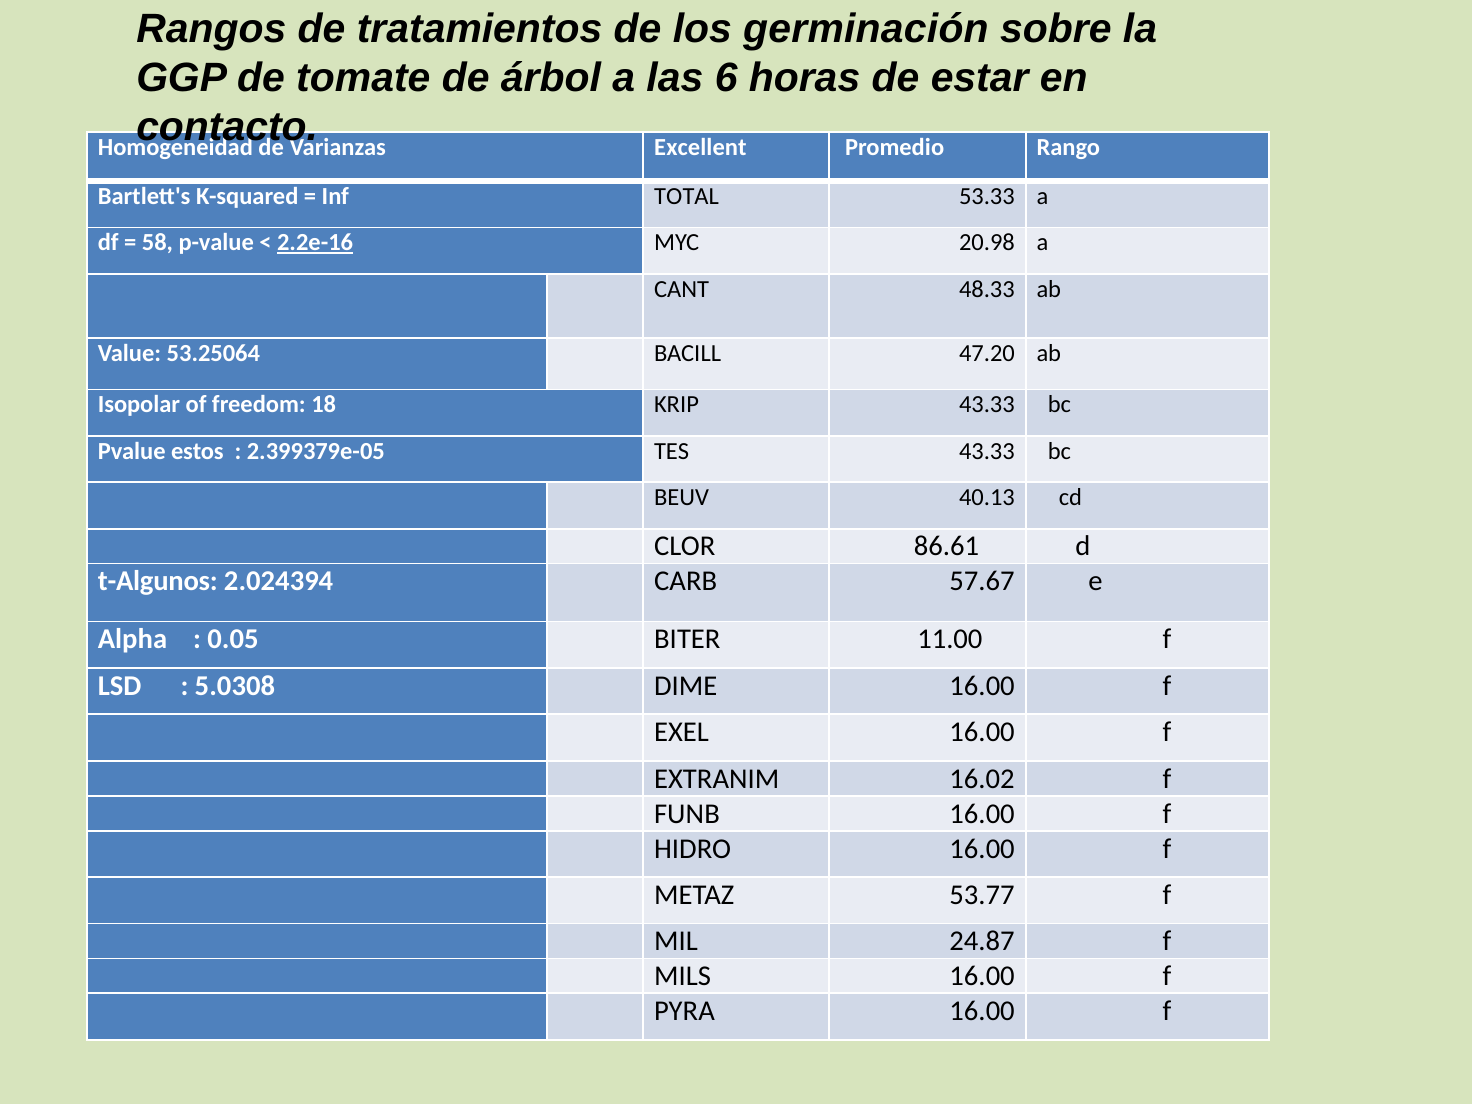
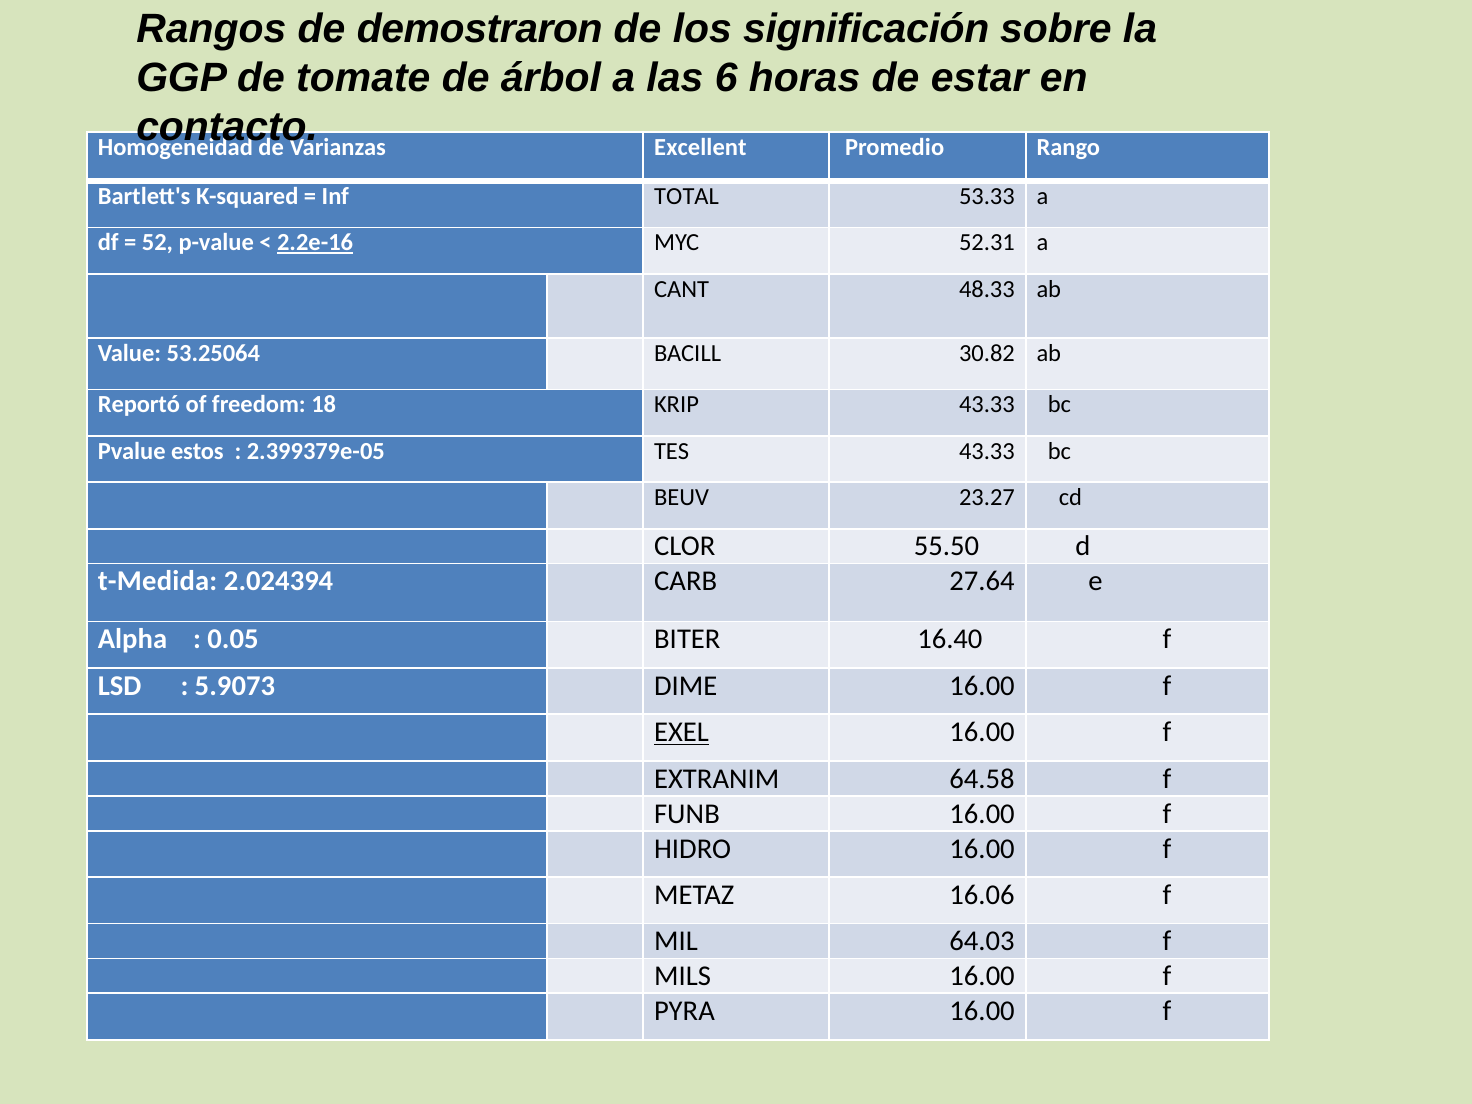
tratamientos: tratamientos -> demostraron
germinación: germinación -> significación
58: 58 -> 52
20.98: 20.98 -> 52.31
47.20: 47.20 -> 30.82
Isopolar: Isopolar -> Reportó
40.13: 40.13 -> 23.27
86.61: 86.61 -> 55.50
t-Algunos: t-Algunos -> t-Medida
57.67: 57.67 -> 27.64
11.00: 11.00 -> 16.40
5.0308: 5.0308 -> 5.9073
EXEL underline: none -> present
16.02: 16.02 -> 64.58
53.77: 53.77 -> 16.06
24.87: 24.87 -> 64.03
